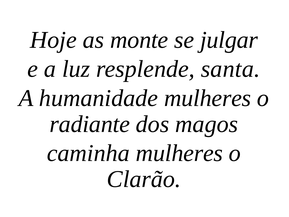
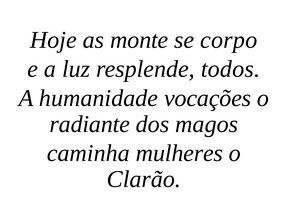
julgar: julgar -> corpo
santa: santa -> todos
humanidade mulheres: mulheres -> vocações
